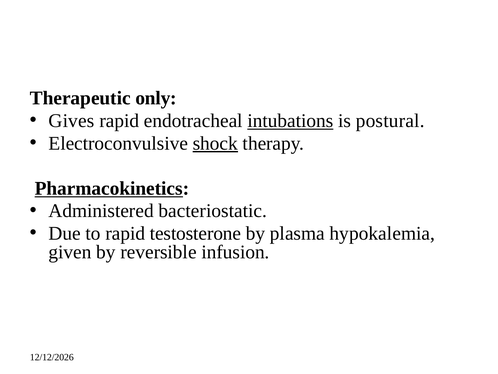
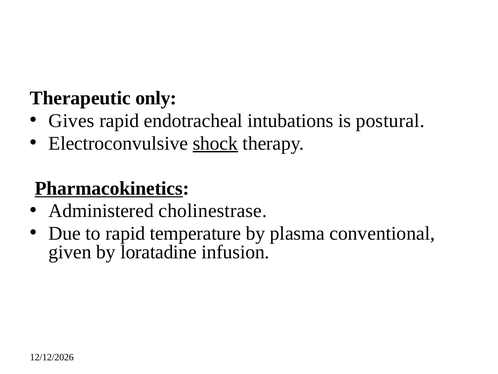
intubations underline: present -> none
bacteriostatic: bacteriostatic -> cholinestrase
testosterone: testosterone -> temperature
hypokalemia: hypokalemia -> conventional
reversible: reversible -> loratadine
